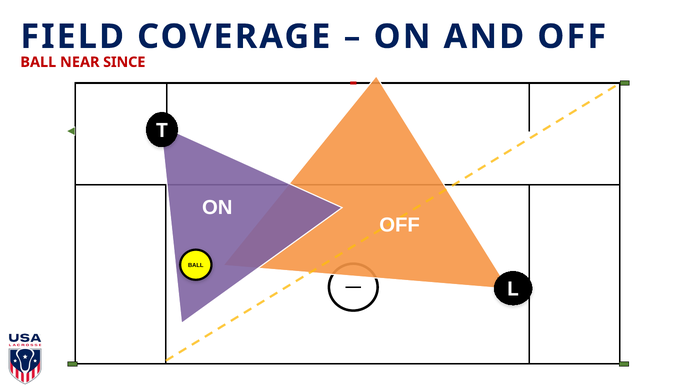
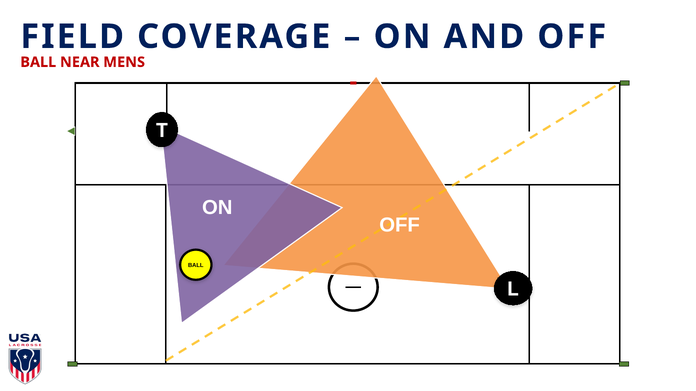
SINCE: SINCE -> MENS
